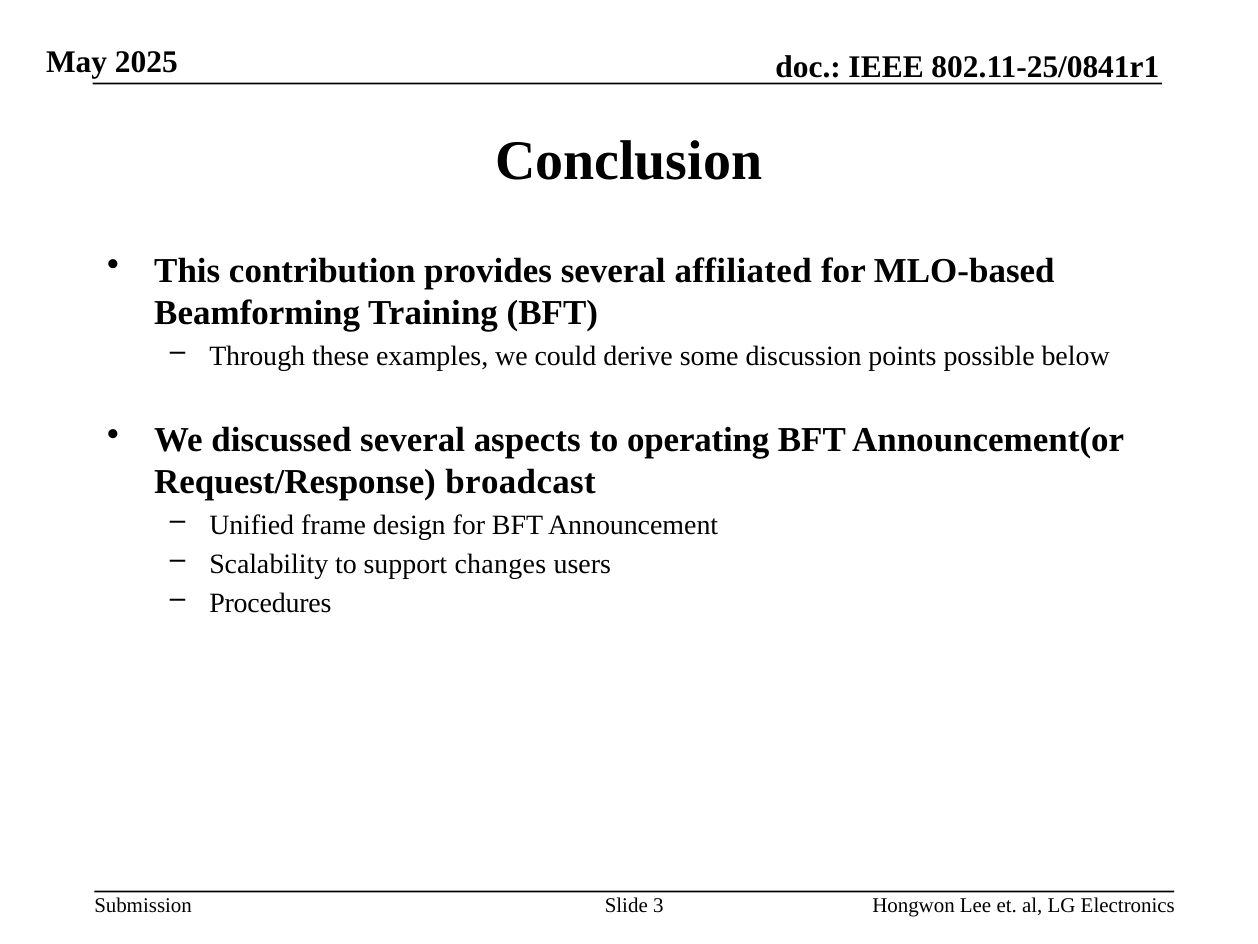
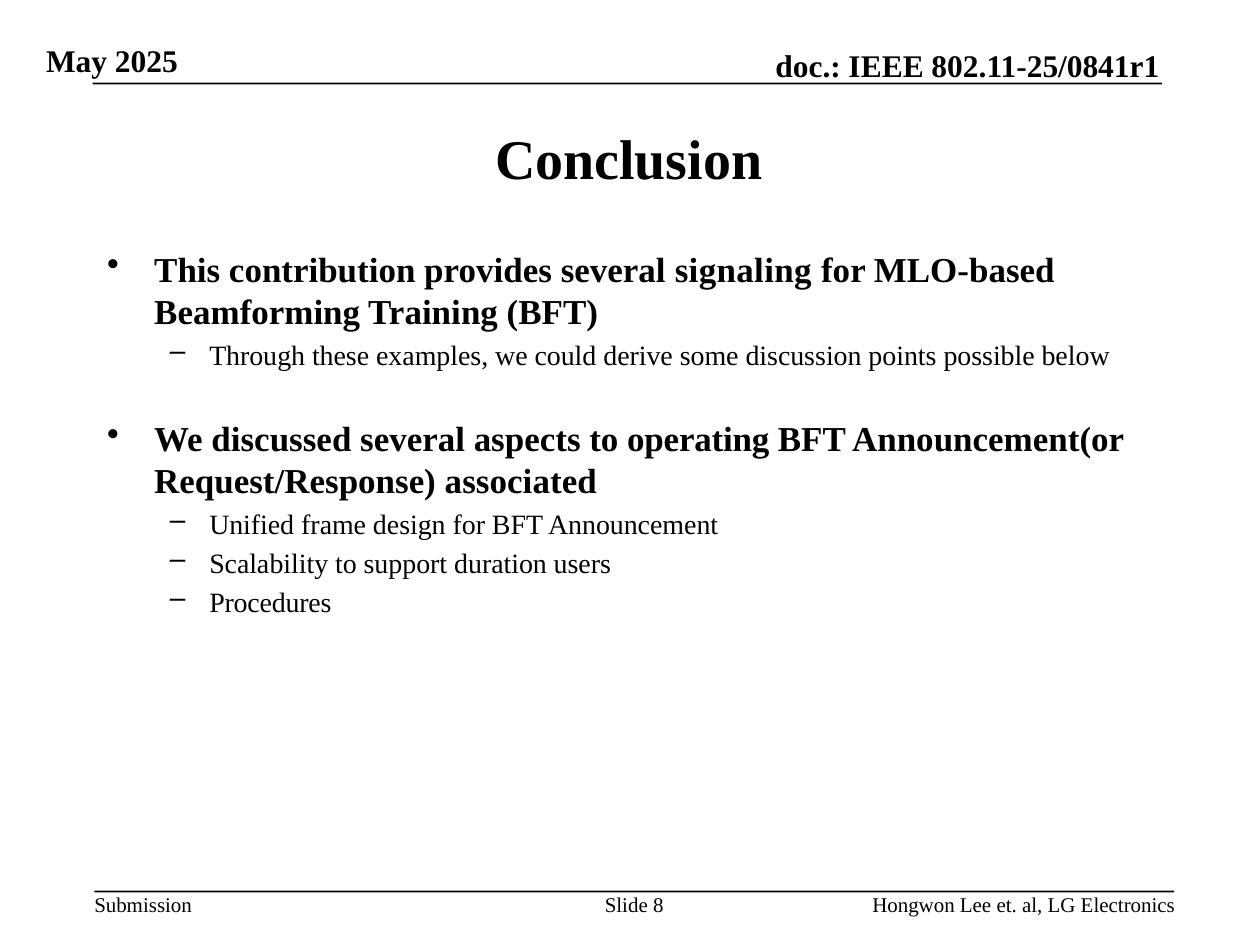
affiliated: affiliated -> signaling
broadcast: broadcast -> associated
changes: changes -> duration
3: 3 -> 8
